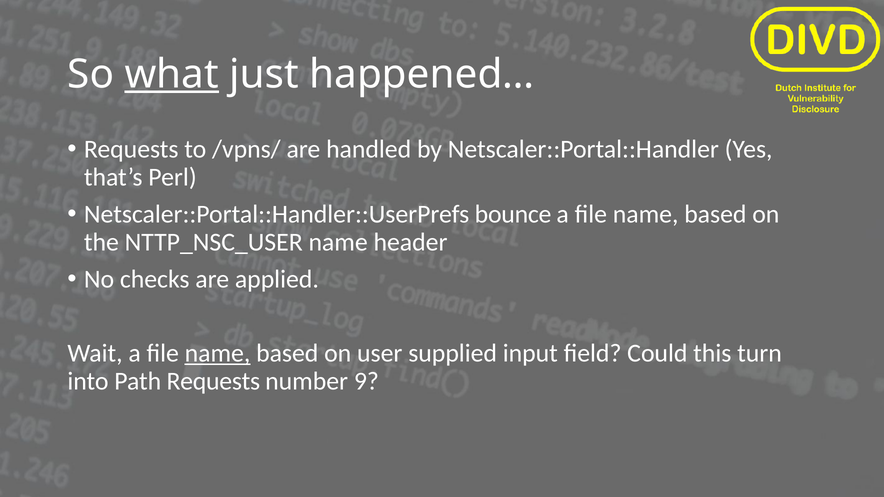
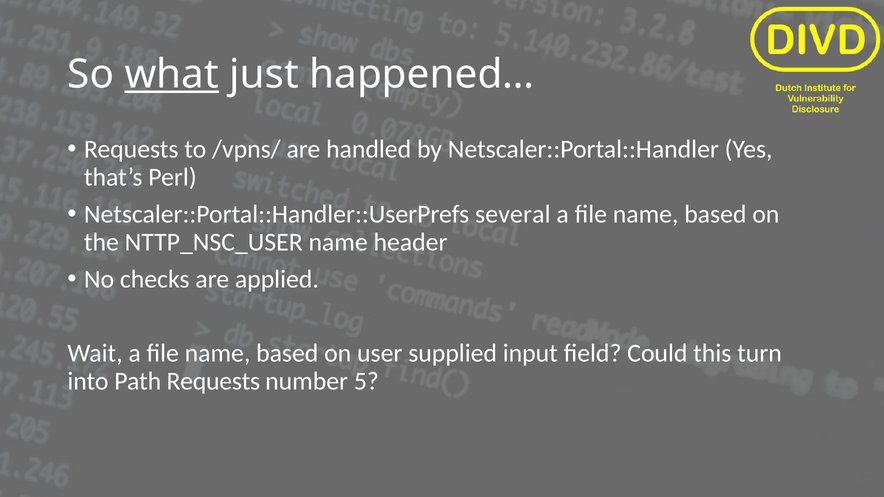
bounce: bounce -> several
name at (218, 353) underline: present -> none
9: 9 -> 5
